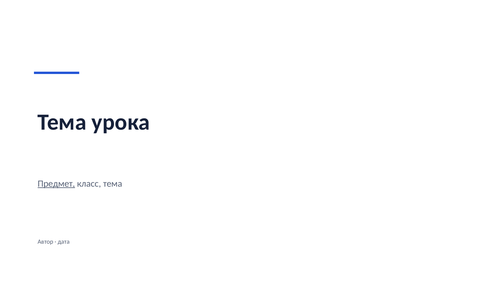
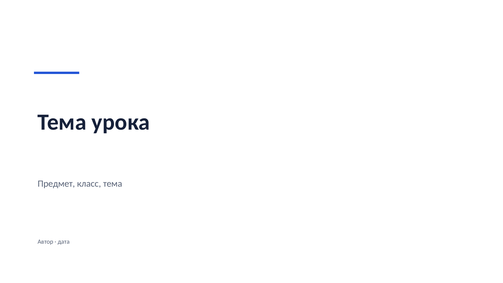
Предмет underline: present -> none
